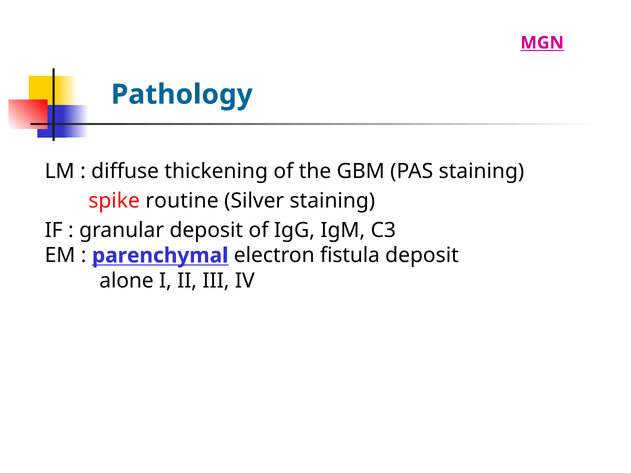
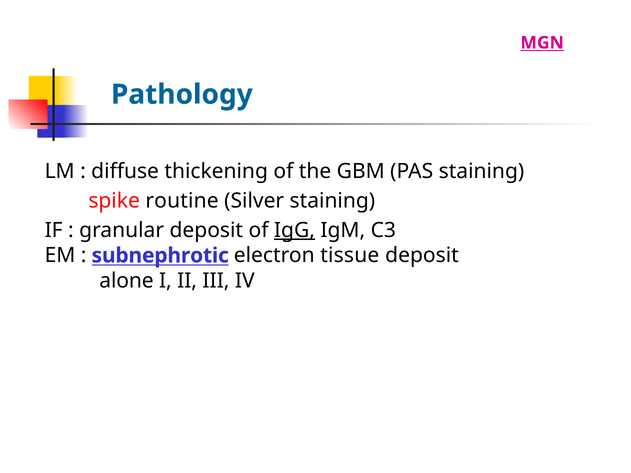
IgG underline: none -> present
parenchymal: parenchymal -> subnephrotic
fistula: fistula -> tissue
